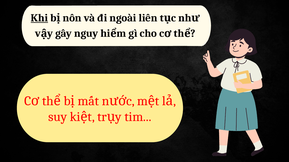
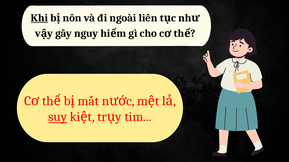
suy underline: none -> present
